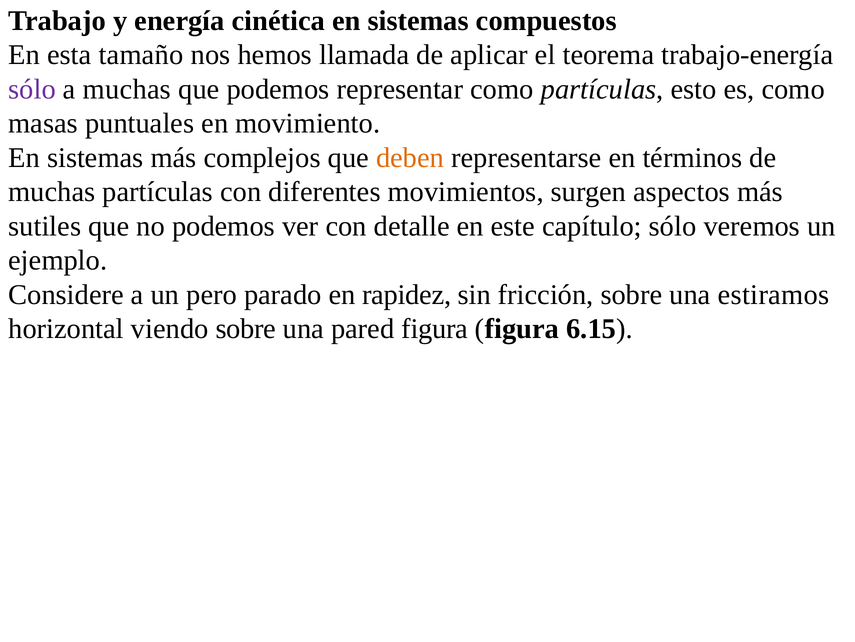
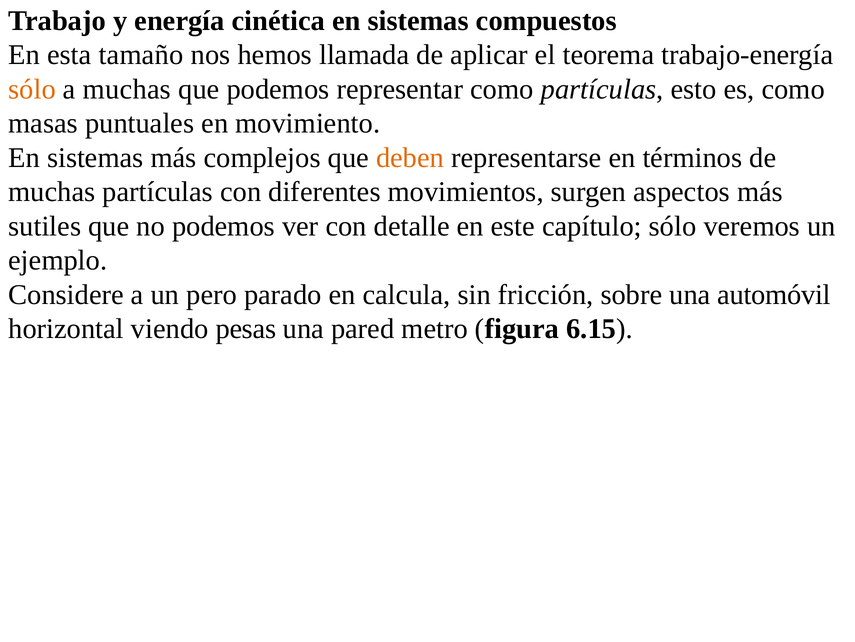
sólo at (32, 89) colour: purple -> orange
rapidez: rapidez -> calcula
estiramos: estiramos -> automóvil
viendo sobre: sobre -> pesas
pared figura: figura -> metro
